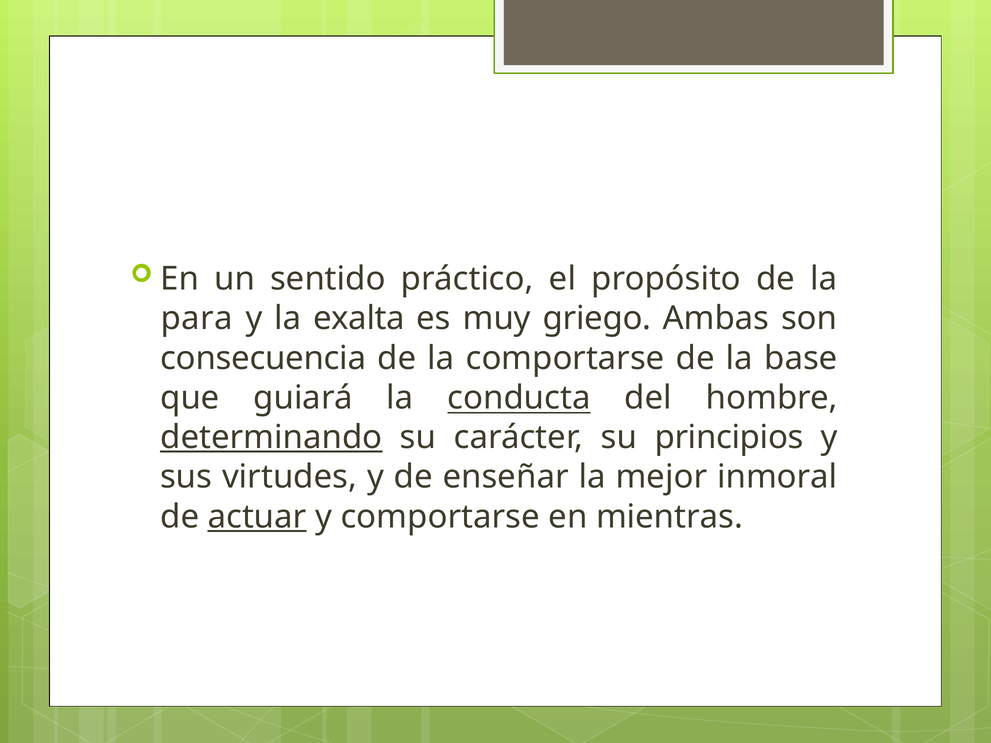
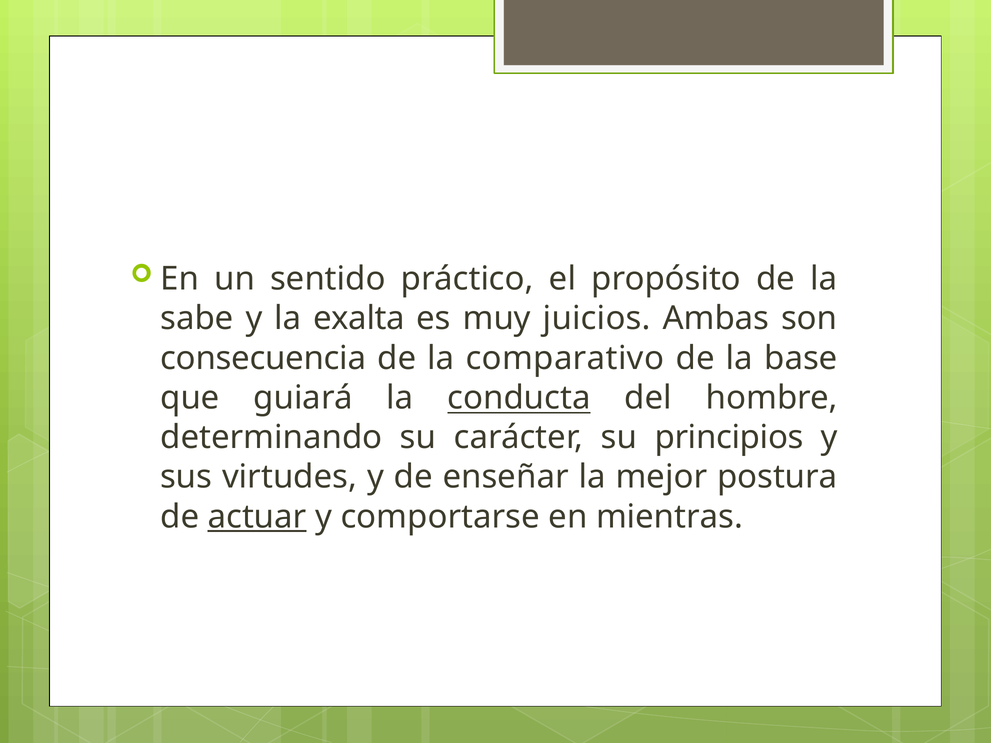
para: para -> sabe
griego: griego -> juicios
la comportarse: comportarse -> comparativo
determinando underline: present -> none
inmoral: inmoral -> postura
